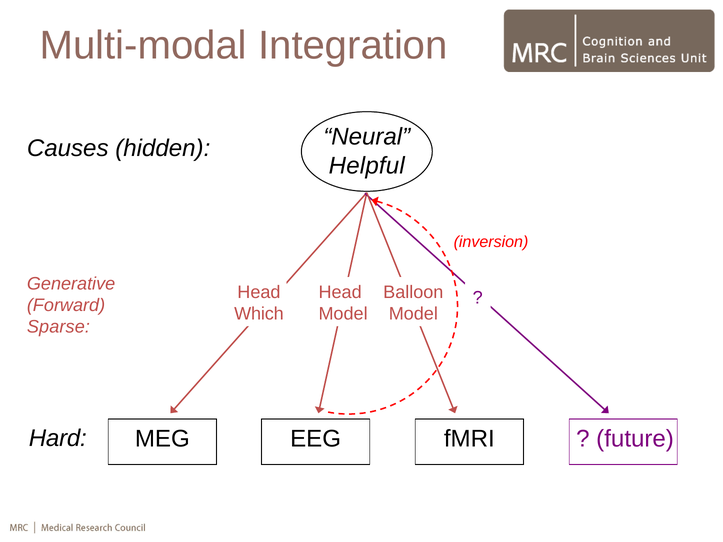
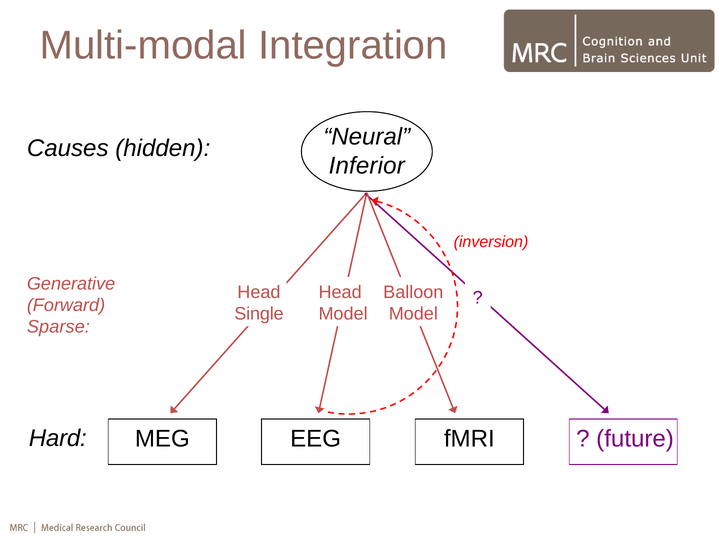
Helpful: Helpful -> Inferior
Which: Which -> Single
